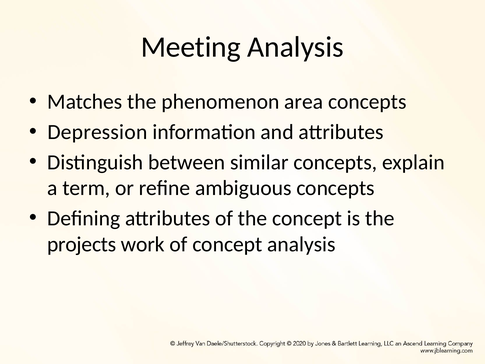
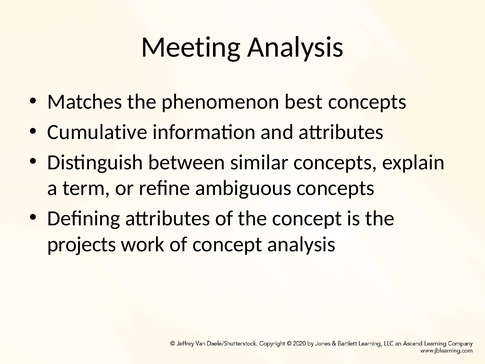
area: area -> best
Depression: Depression -> Cumulative
